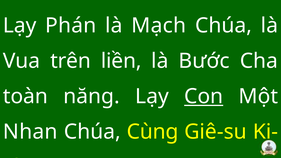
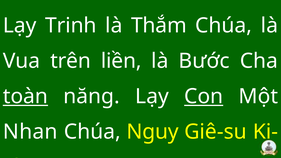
Phán: Phán -> Trinh
Mạch: Mạch -> Thắm
toàn underline: none -> present
Cùng: Cùng -> Nguy
